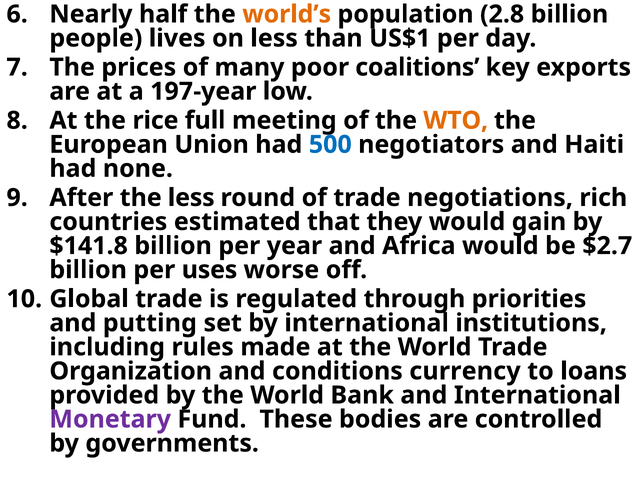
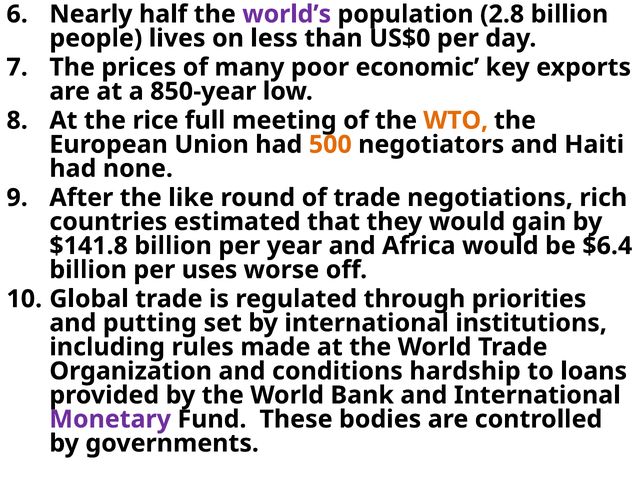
world’s colour: orange -> purple
US$1: US$1 -> US$0
coalitions: coalitions -> economic
197-year: 197-year -> 850-year
500 colour: blue -> orange
the less: less -> like
$2.7: $2.7 -> $6.4
currency: currency -> hardship
